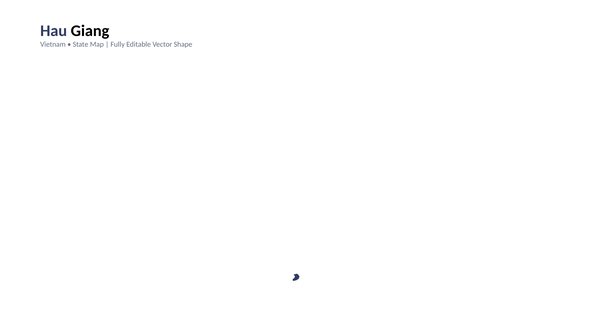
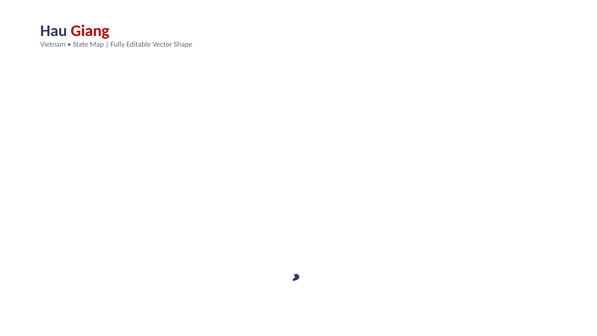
Giang colour: black -> red
